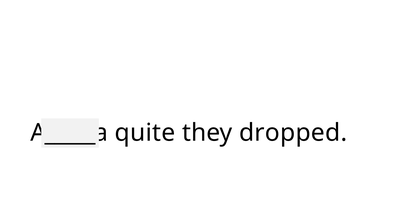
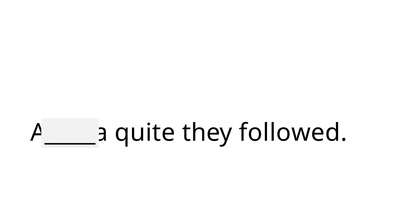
dropped: dropped -> followed
